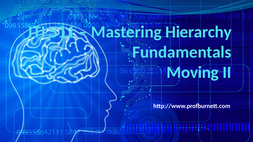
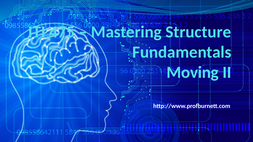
511: 511 -> 475
Hierarchy: Hierarchy -> Structure
